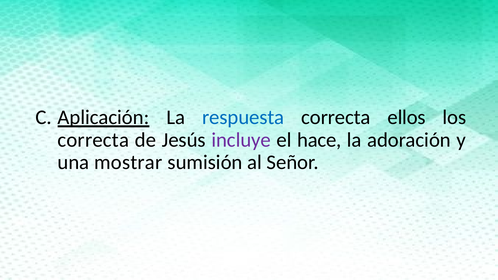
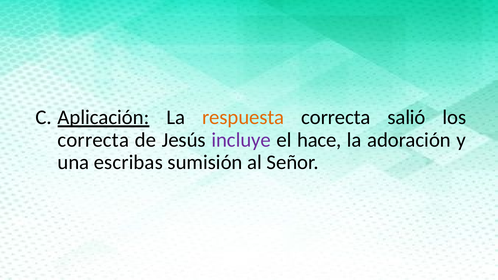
respuesta colour: blue -> orange
ellos: ellos -> salió
mostrar: mostrar -> escribas
